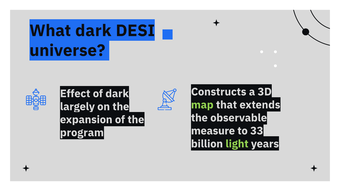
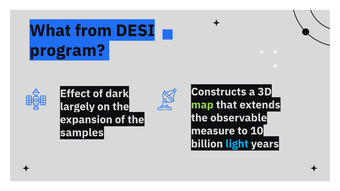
What dark: dark -> from
universe: universe -> program
33: 33 -> 10
program: program -> samples
light colour: light green -> light blue
